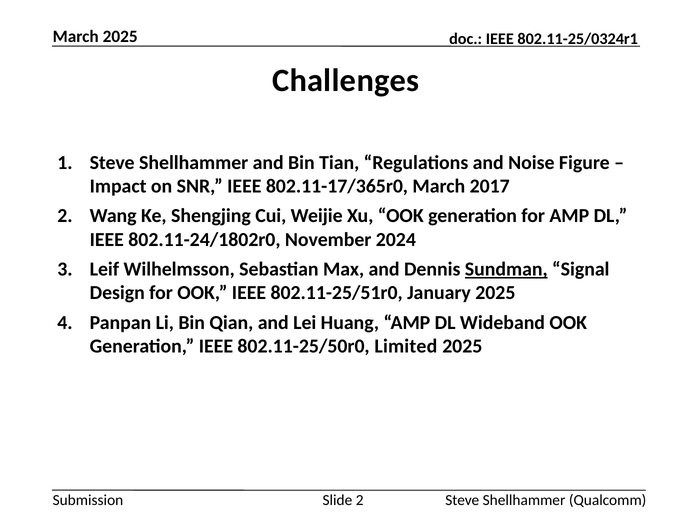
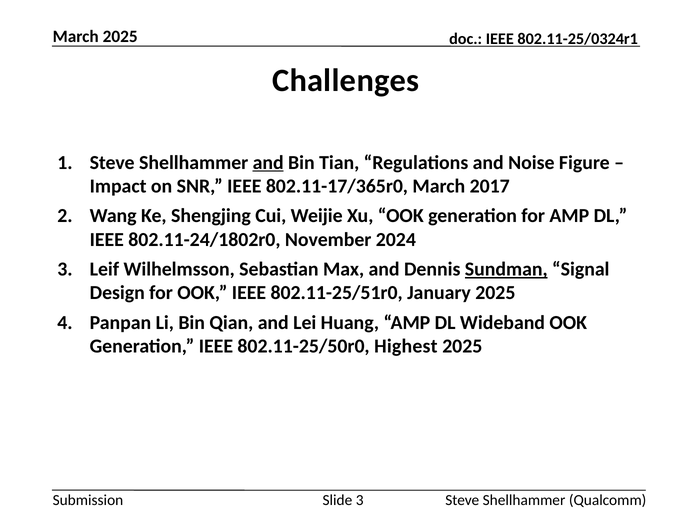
and at (268, 163) underline: none -> present
Limited: Limited -> Highest
Slide 2: 2 -> 3
